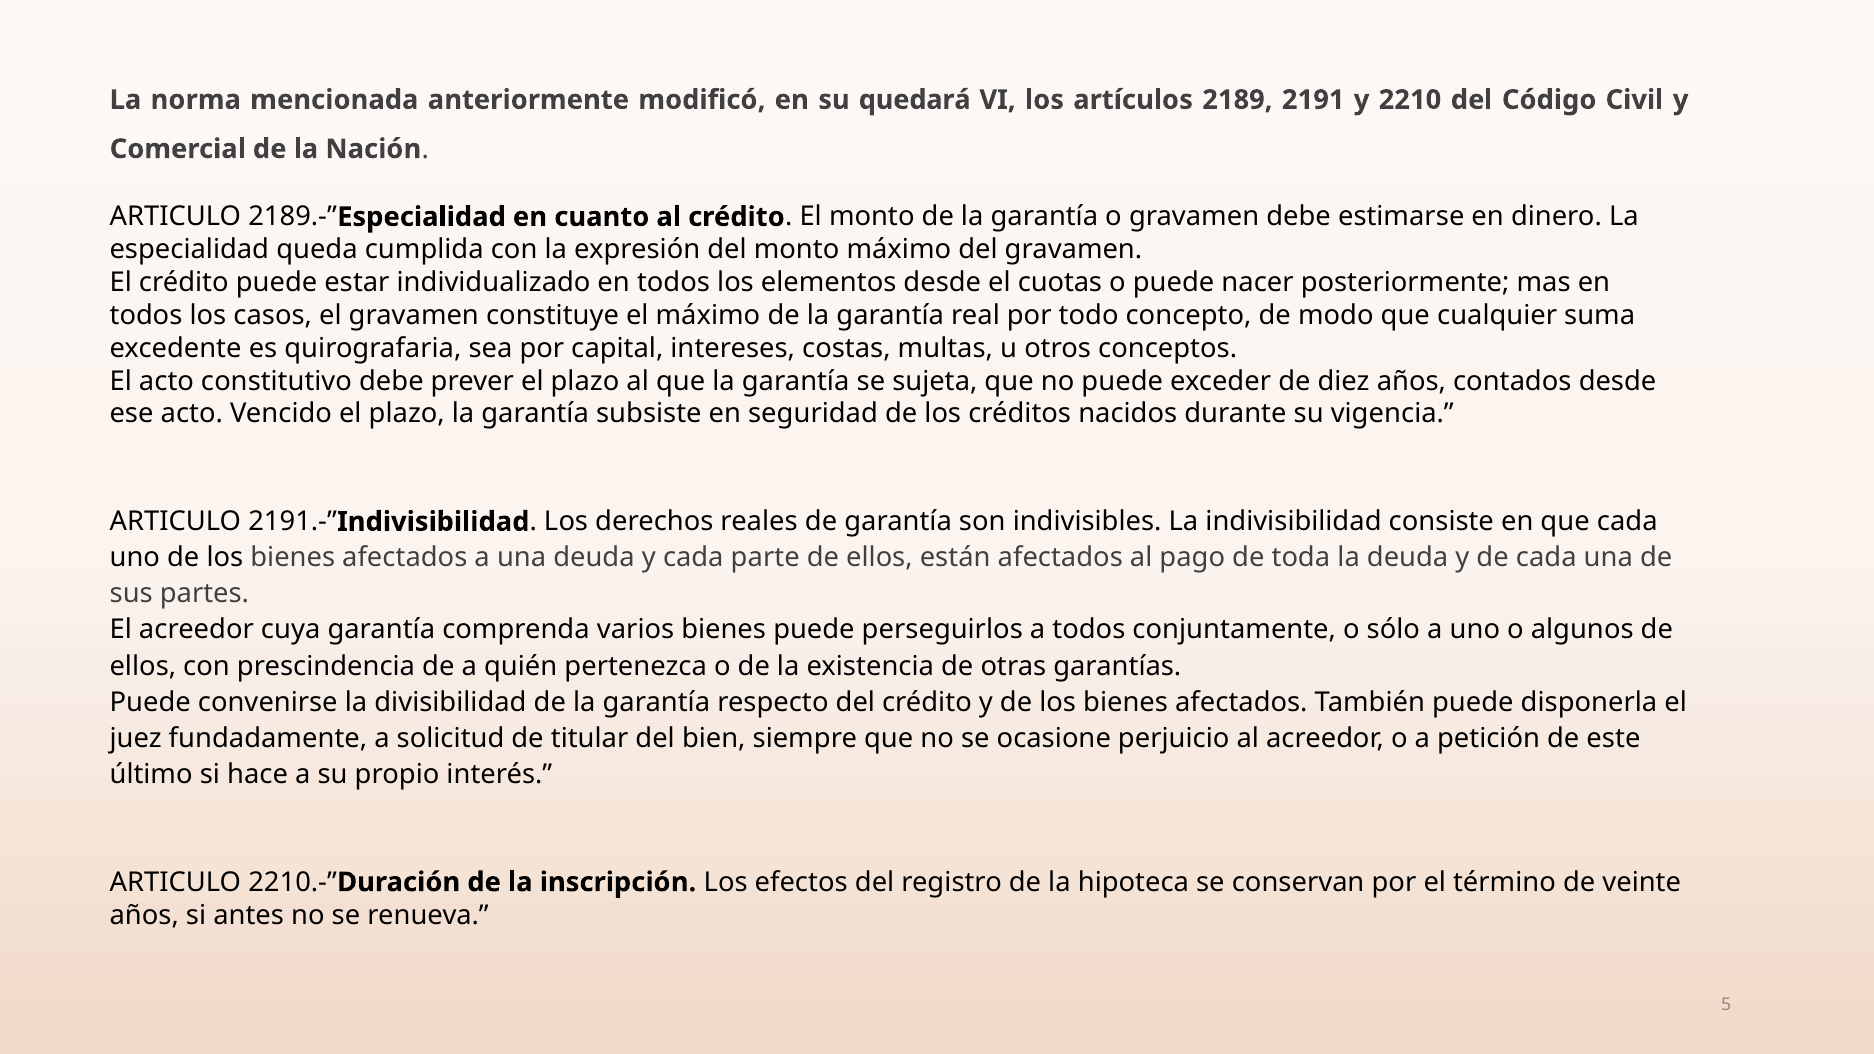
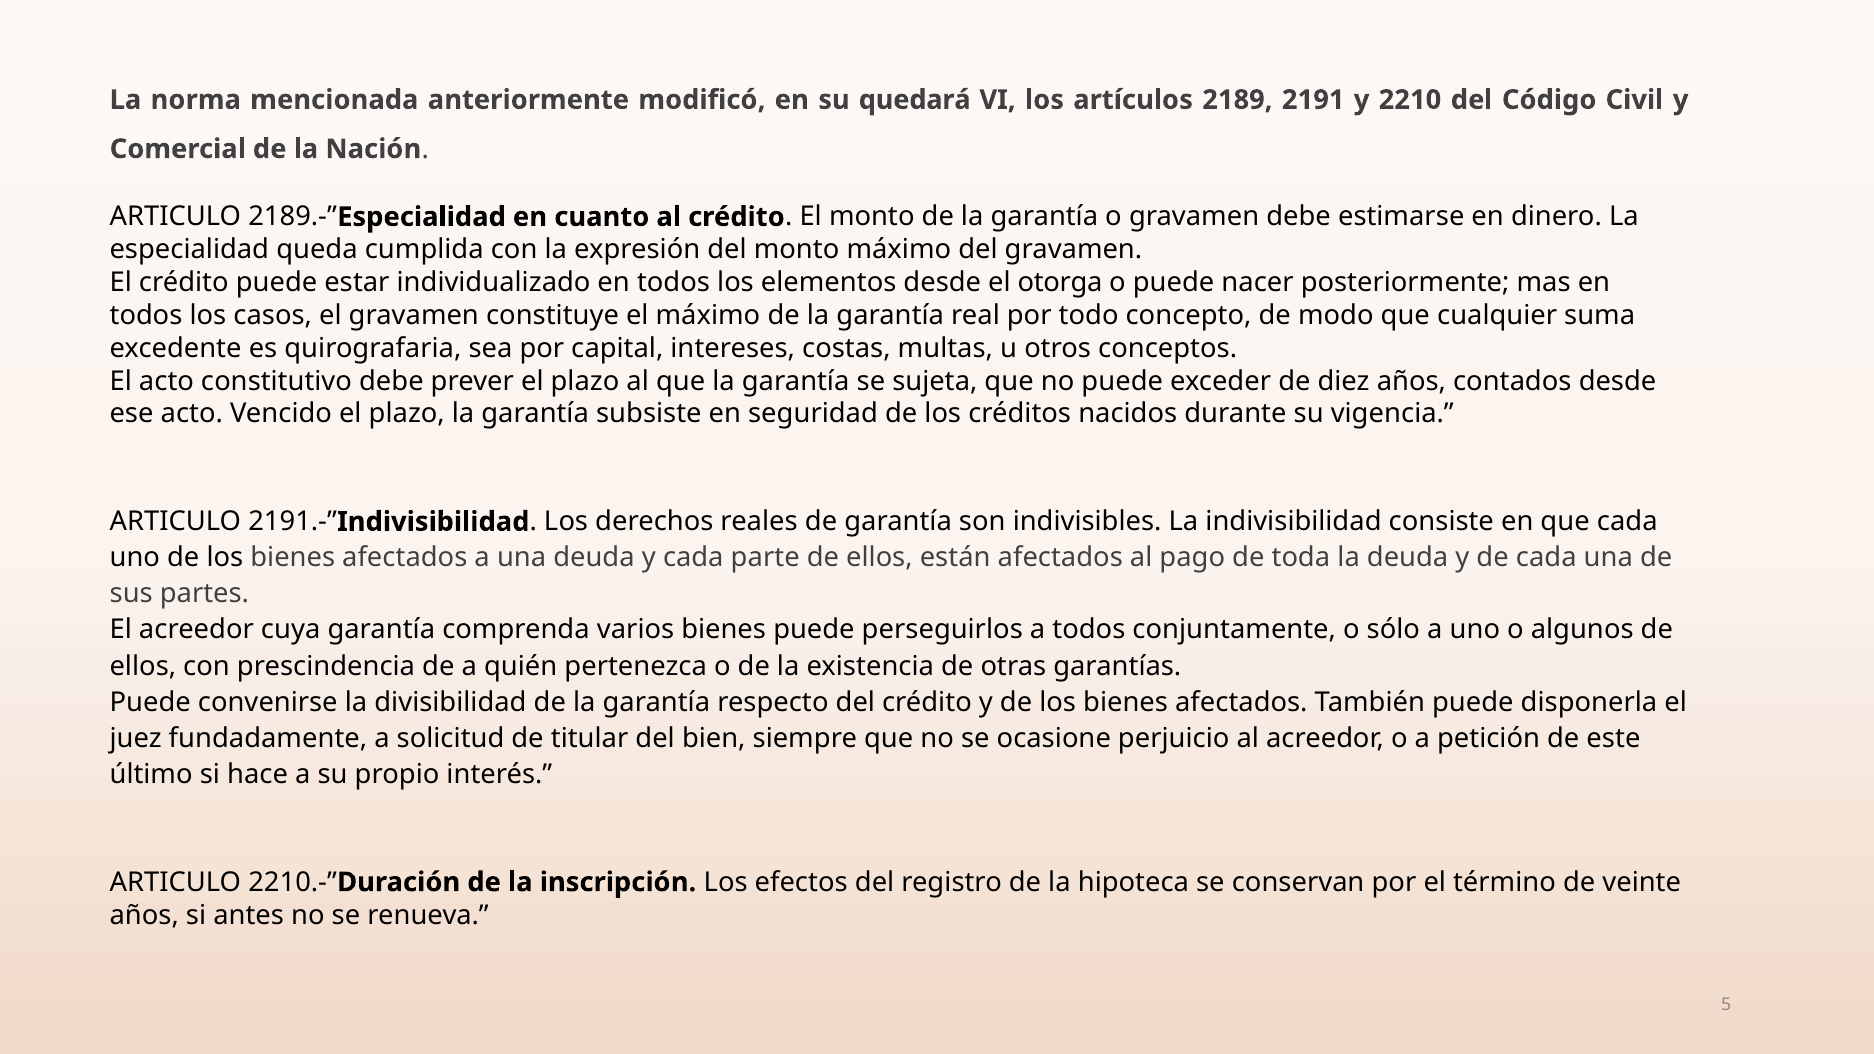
cuotas: cuotas -> otorga
